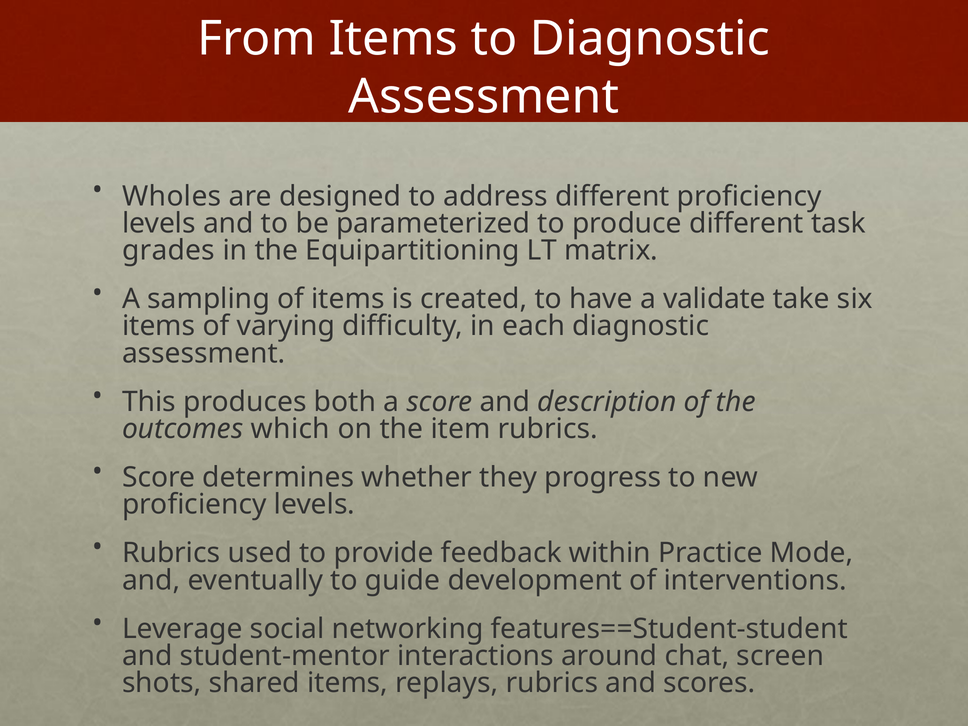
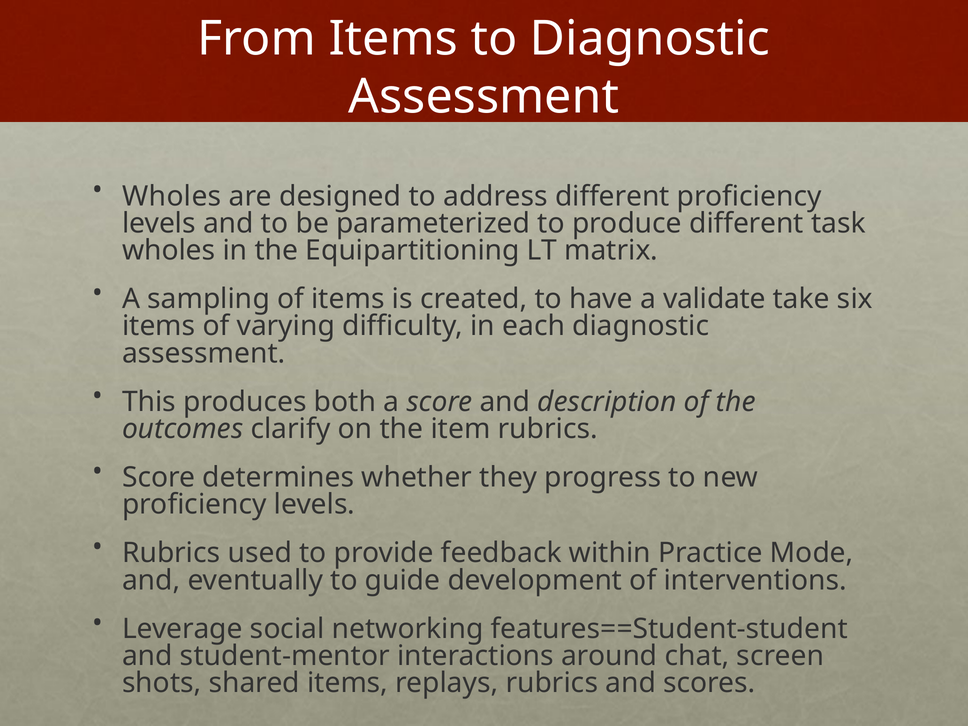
grades at (169, 250): grades -> wholes
which: which -> clarify
